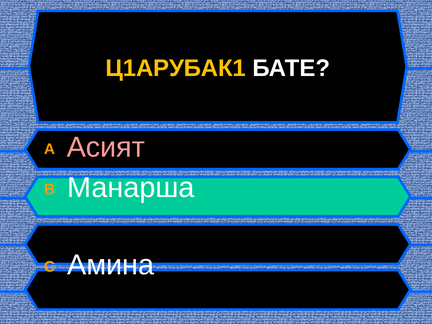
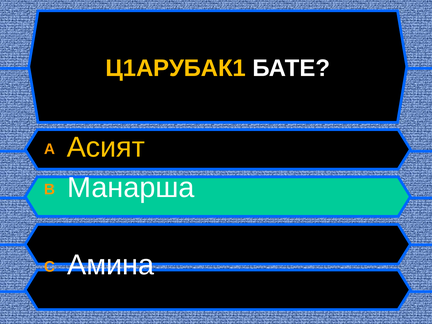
Асият colour: pink -> yellow
